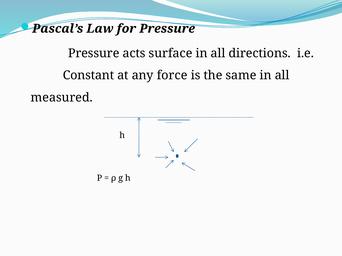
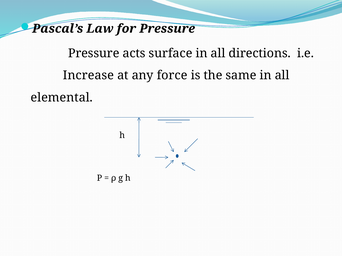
Constant: Constant -> Increase
measured: measured -> elemental
